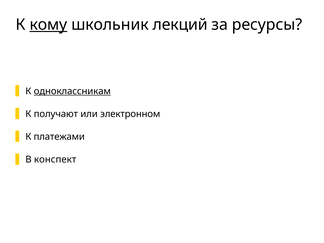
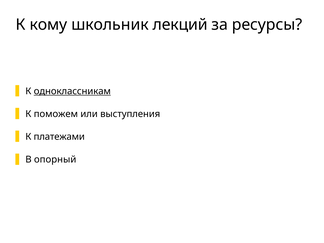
кому underline: present -> none
получают: получают -> поможем
электронном: электронном -> выступления
конспект: конспект -> опорный
